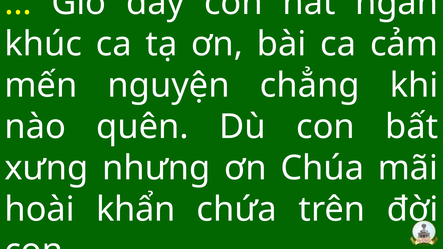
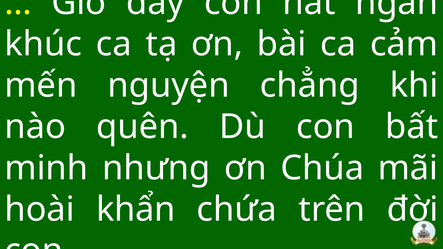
xưng: xưng -> minh
